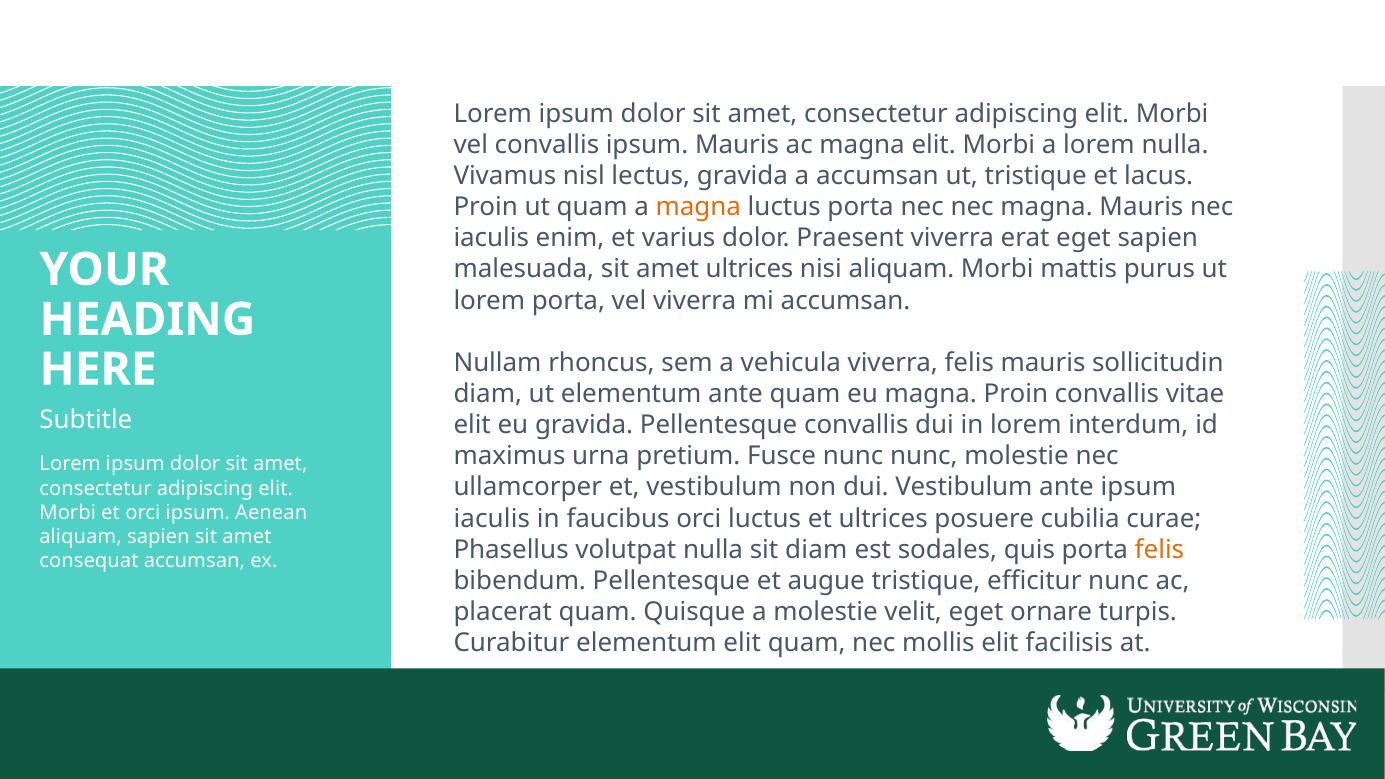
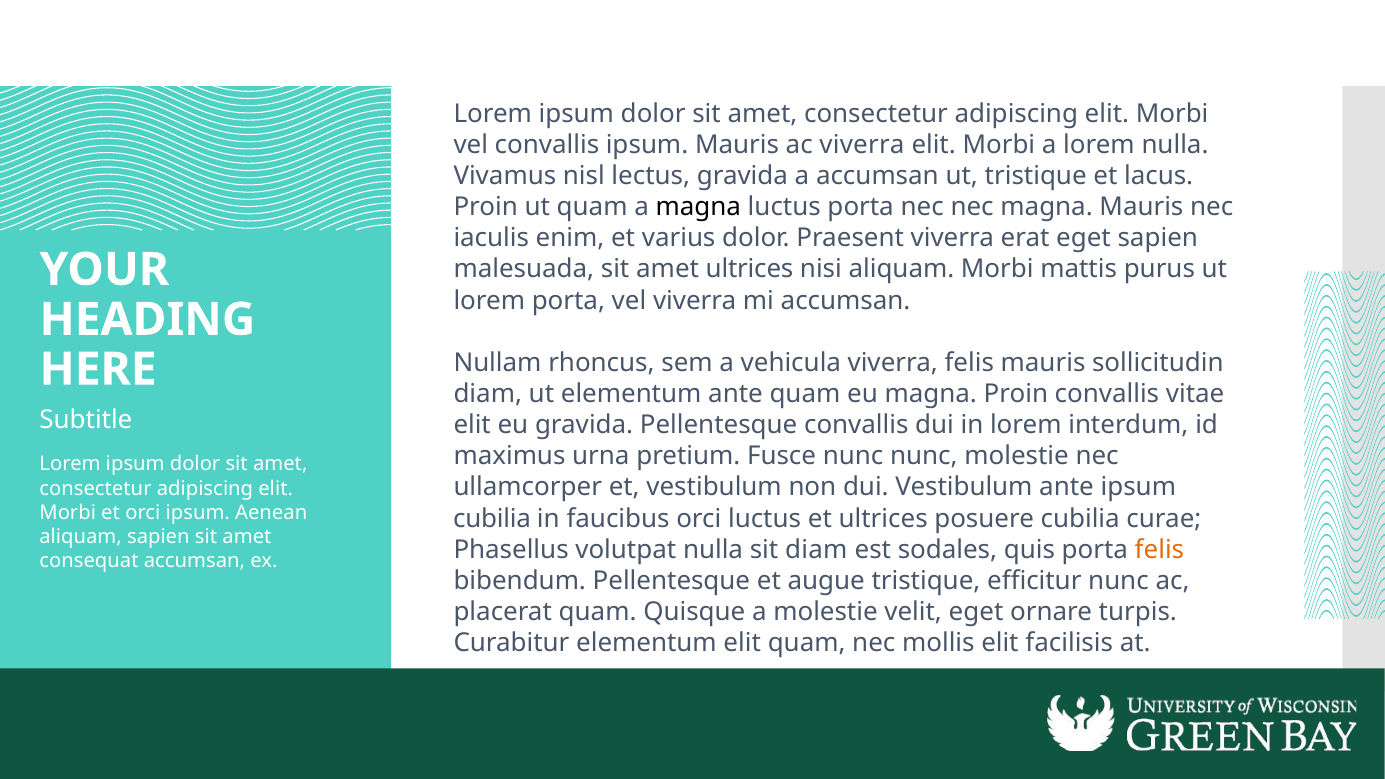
ac magna: magna -> viverra
magna at (698, 207) colour: orange -> black
iaculis at (492, 519): iaculis -> cubilia
